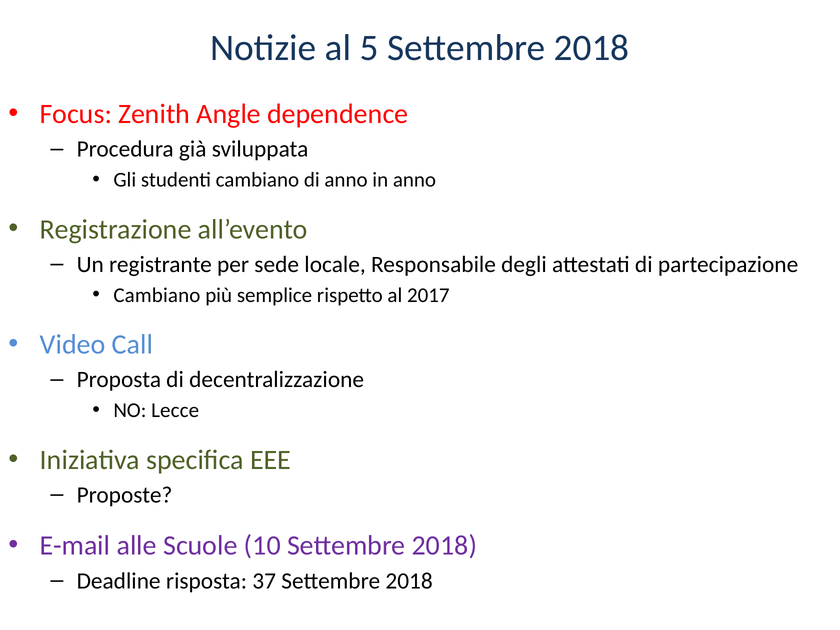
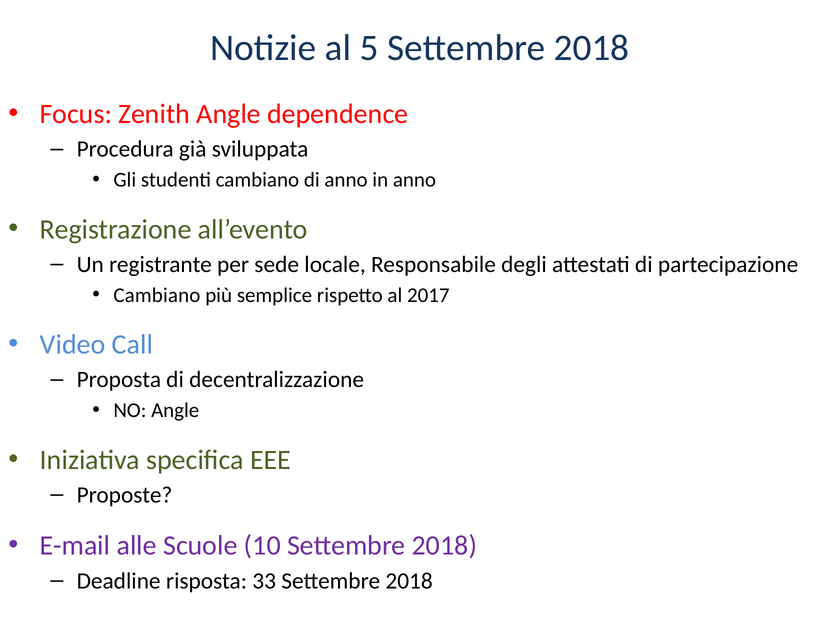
NO Lecce: Lecce -> Angle
37: 37 -> 33
